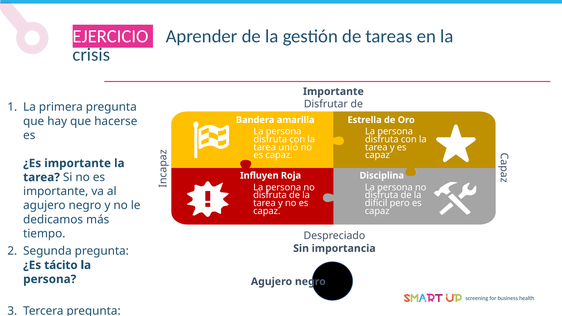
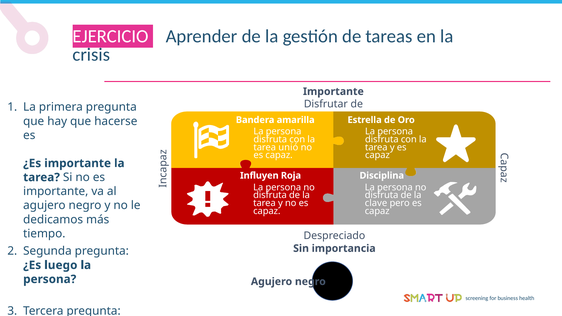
difícil: difícil -> clave
tácito: tácito -> luego
